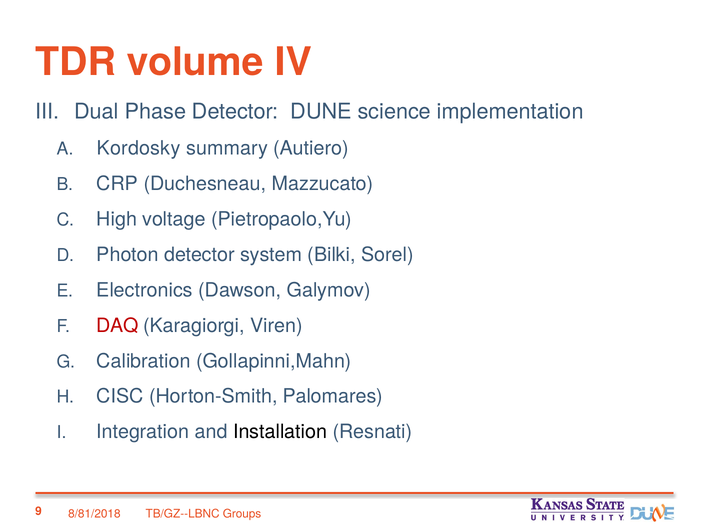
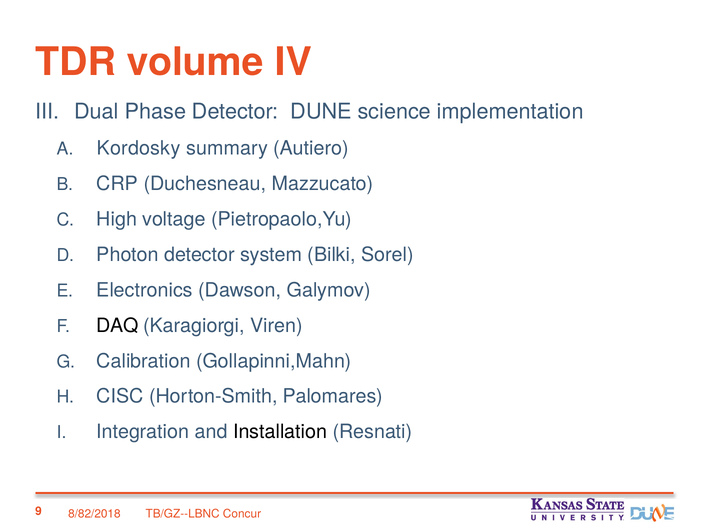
DAQ colour: red -> black
8/81/2018: 8/81/2018 -> 8/82/2018
Groups: Groups -> Concur
